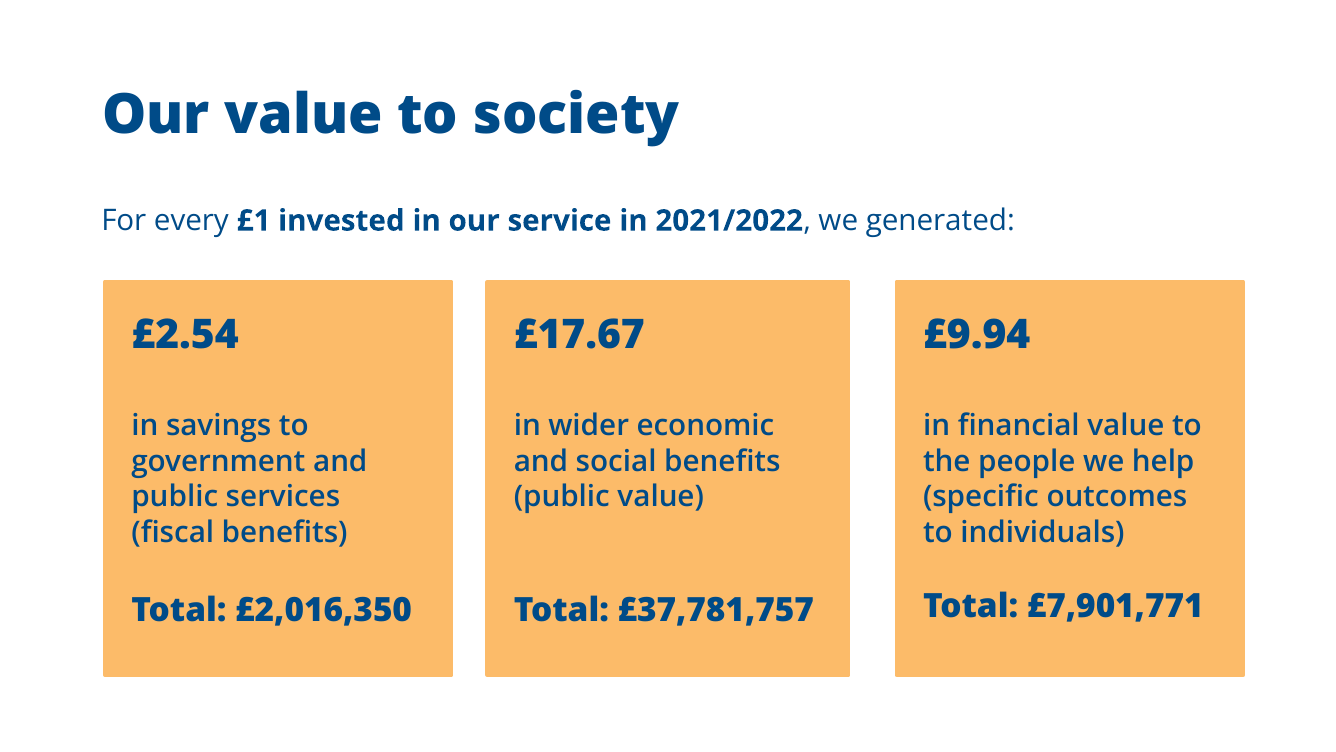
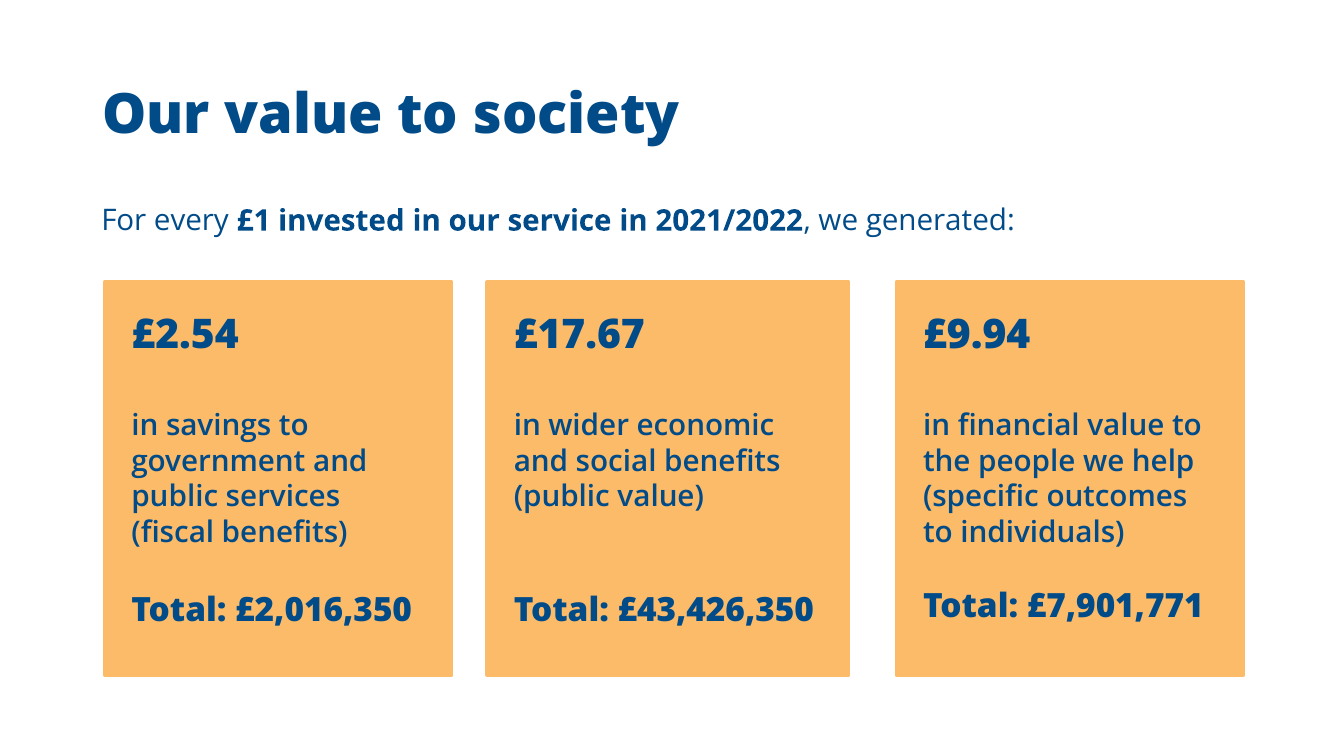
£37,781,757: £37,781,757 -> £43,426,350
